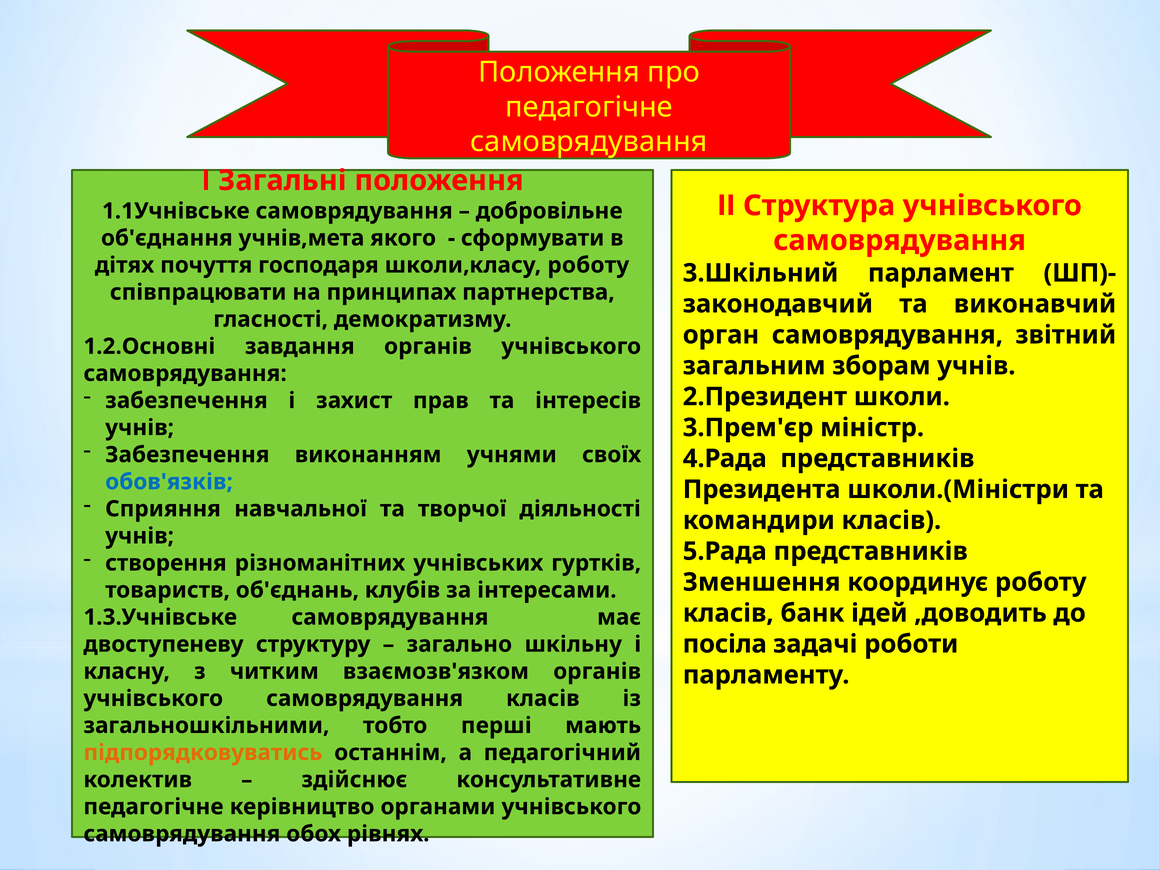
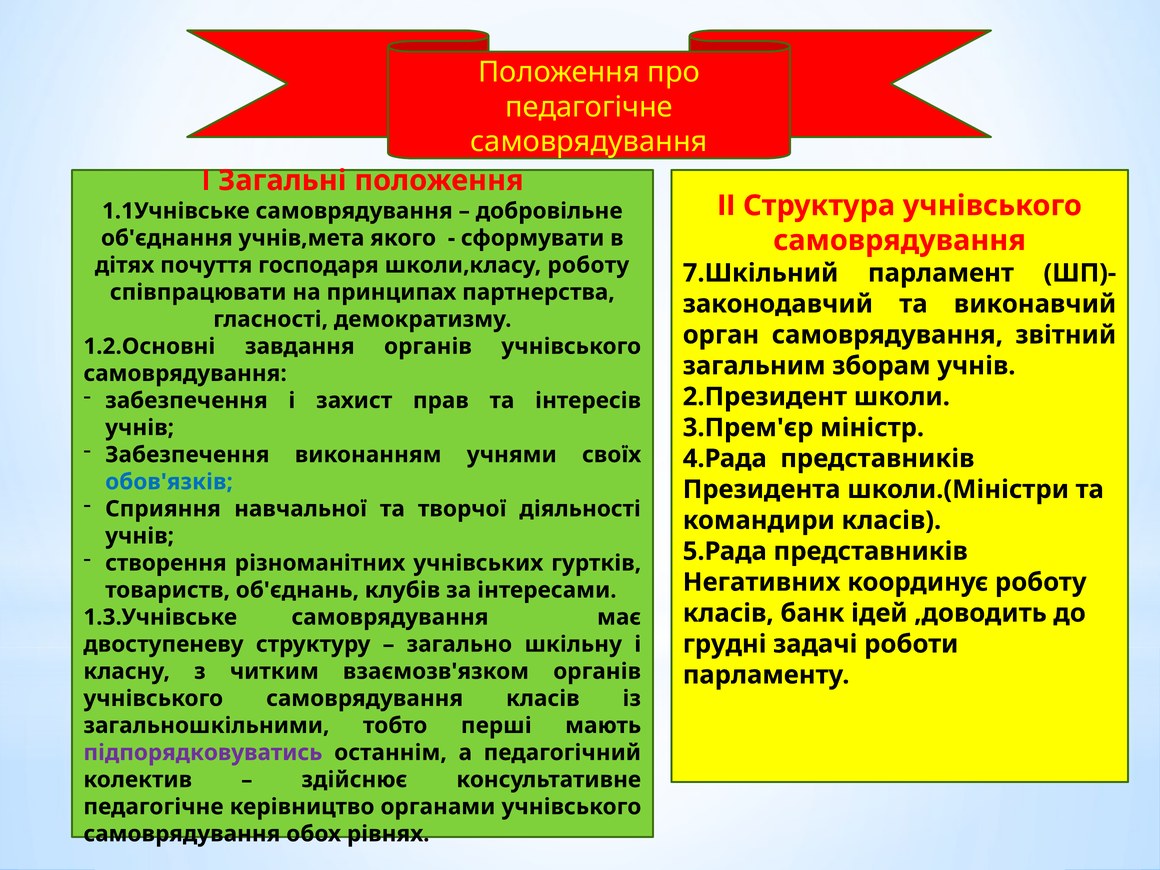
3.Шкільний: 3.Шкільний -> 7.Шкільний
Зменшення: Зменшення -> Негативних
посіла: посіла -> грудні
підпорядковуватись colour: orange -> purple
